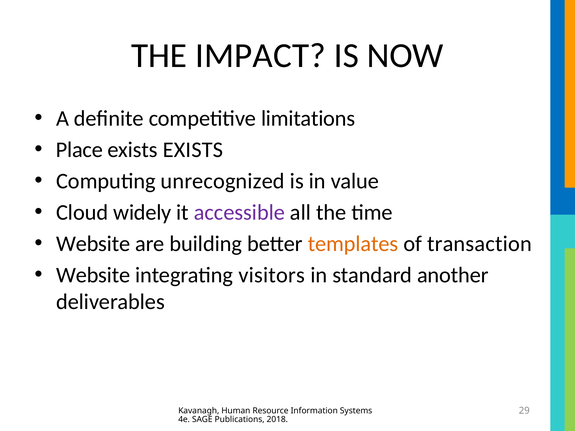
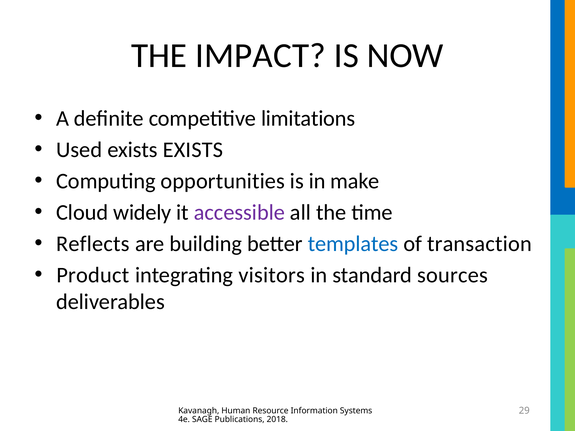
Place: Place -> Used
unrecognized: unrecognized -> opportunities
value: value -> make
Website at (93, 244): Website -> Reflects
templates colour: orange -> blue
Website at (93, 275): Website -> Product
another: another -> sources
